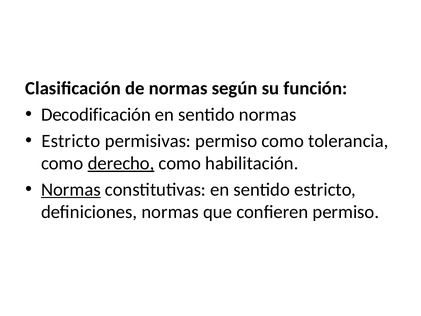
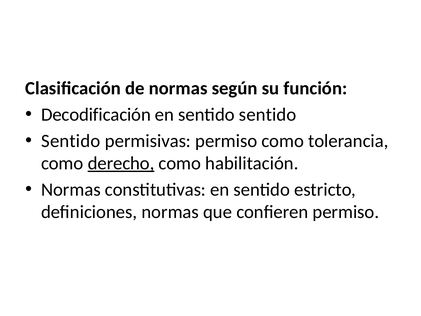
sentido normas: normas -> sentido
Estricto at (71, 141): Estricto -> Sentido
Normas at (71, 189) underline: present -> none
